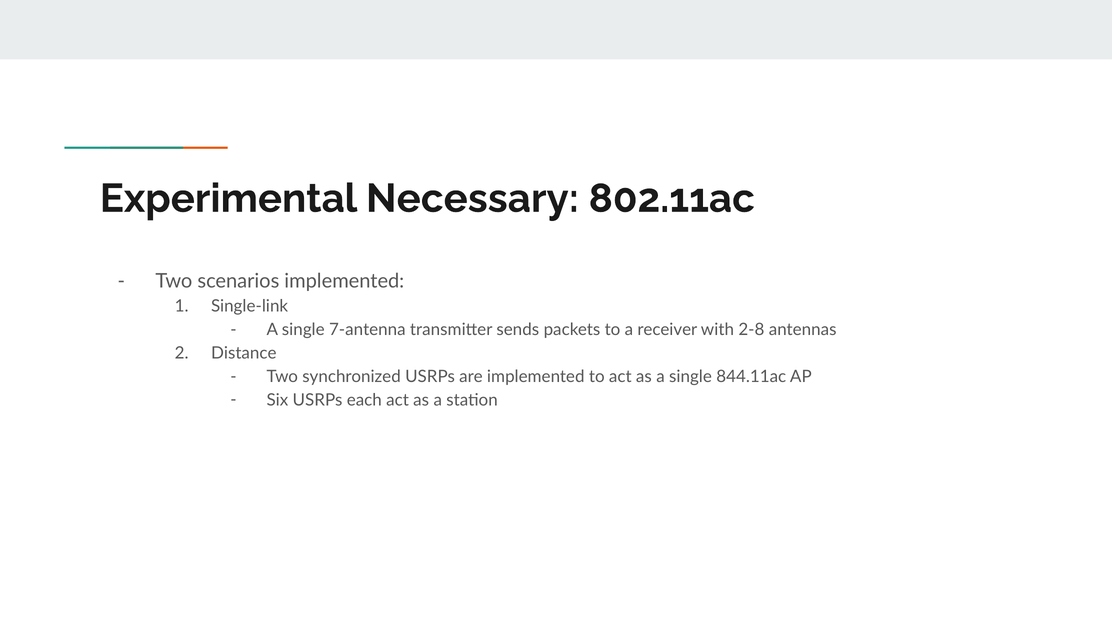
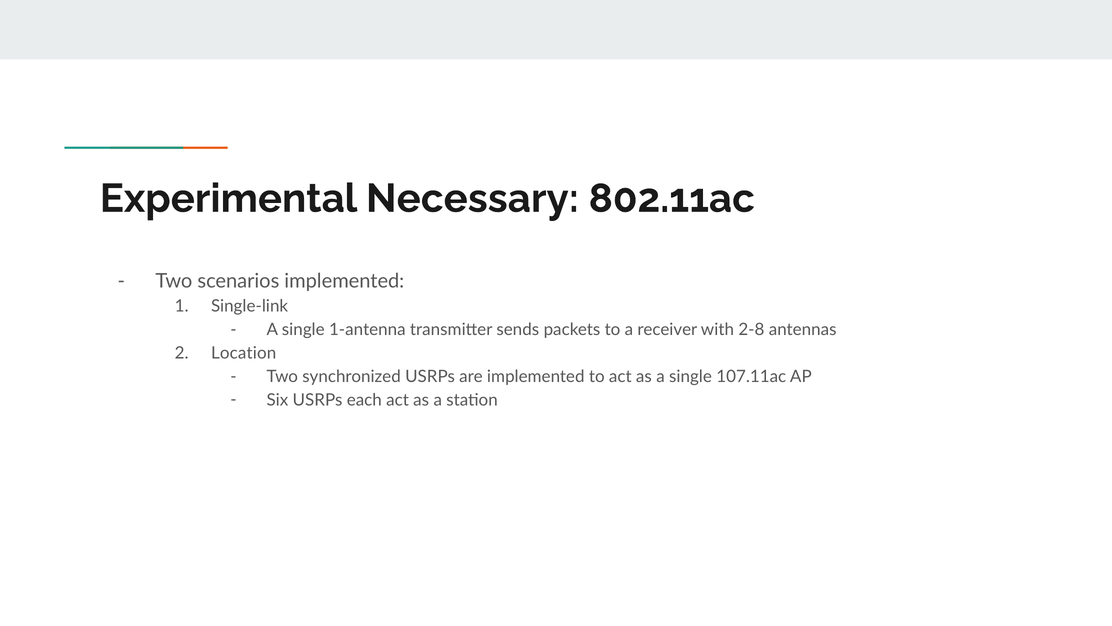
7-antenna: 7-antenna -> 1-antenna
Distance: Distance -> Location
844.11ac: 844.11ac -> 107.11ac
